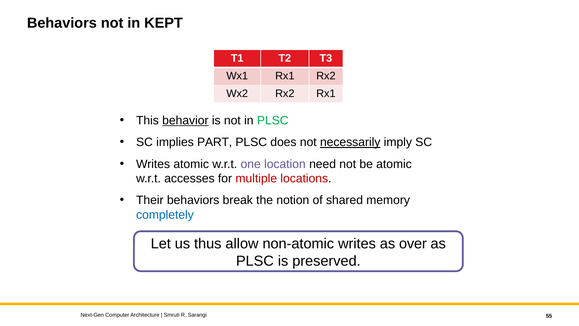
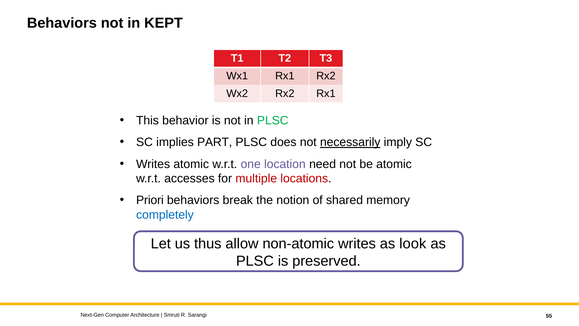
behavior underline: present -> none
Their: Their -> Priori
over: over -> look
